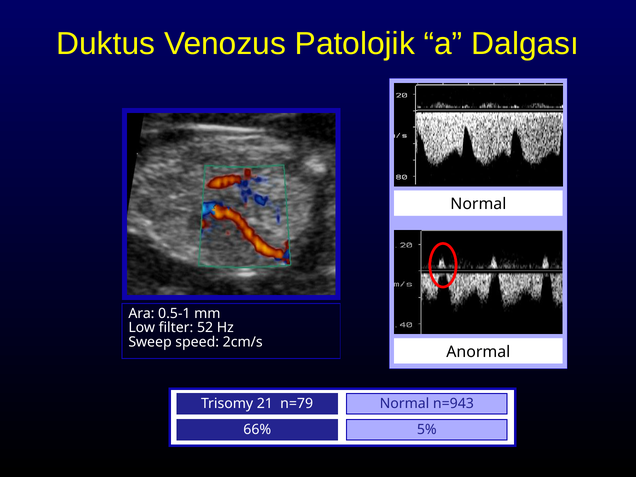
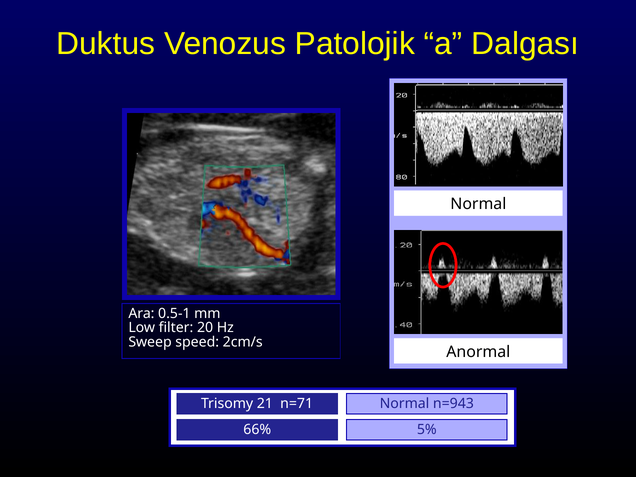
52: 52 -> 20
n=79: n=79 -> n=71
